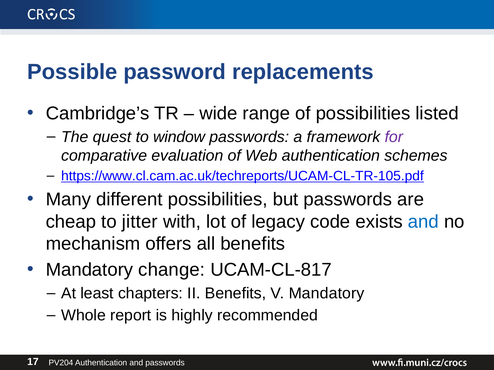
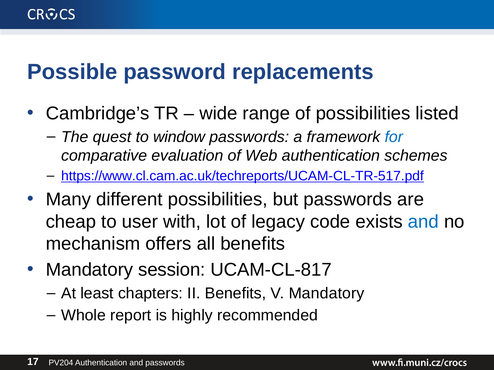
for colour: purple -> blue
https://www.cl.cam.ac.uk/techreports/UCAM-CL-TR-105.pdf: https://www.cl.cam.ac.uk/techreports/UCAM-CL-TR-105.pdf -> https://www.cl.cam.ac.uk/techreports/UCAM-CL-TR-517.pdf
jitter: jitter -> user
change: change -> session
